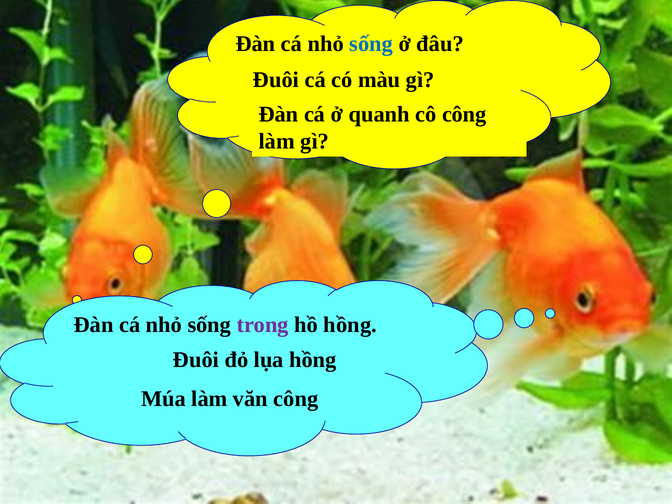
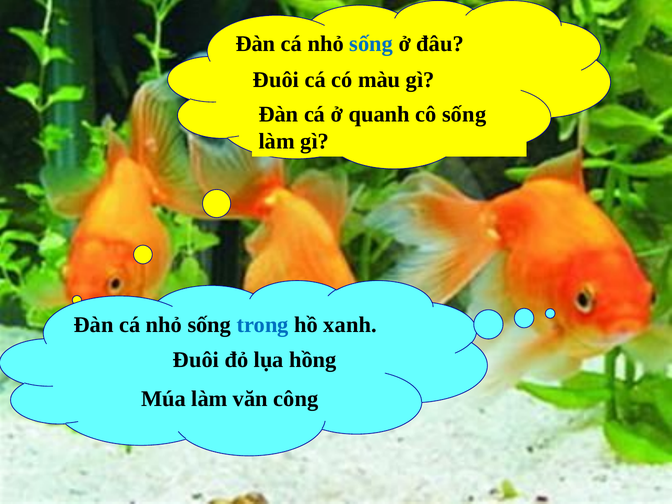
cô công: công -> sống
trong colour: purple -> blue
hồ hồng: hồng -> xanh
